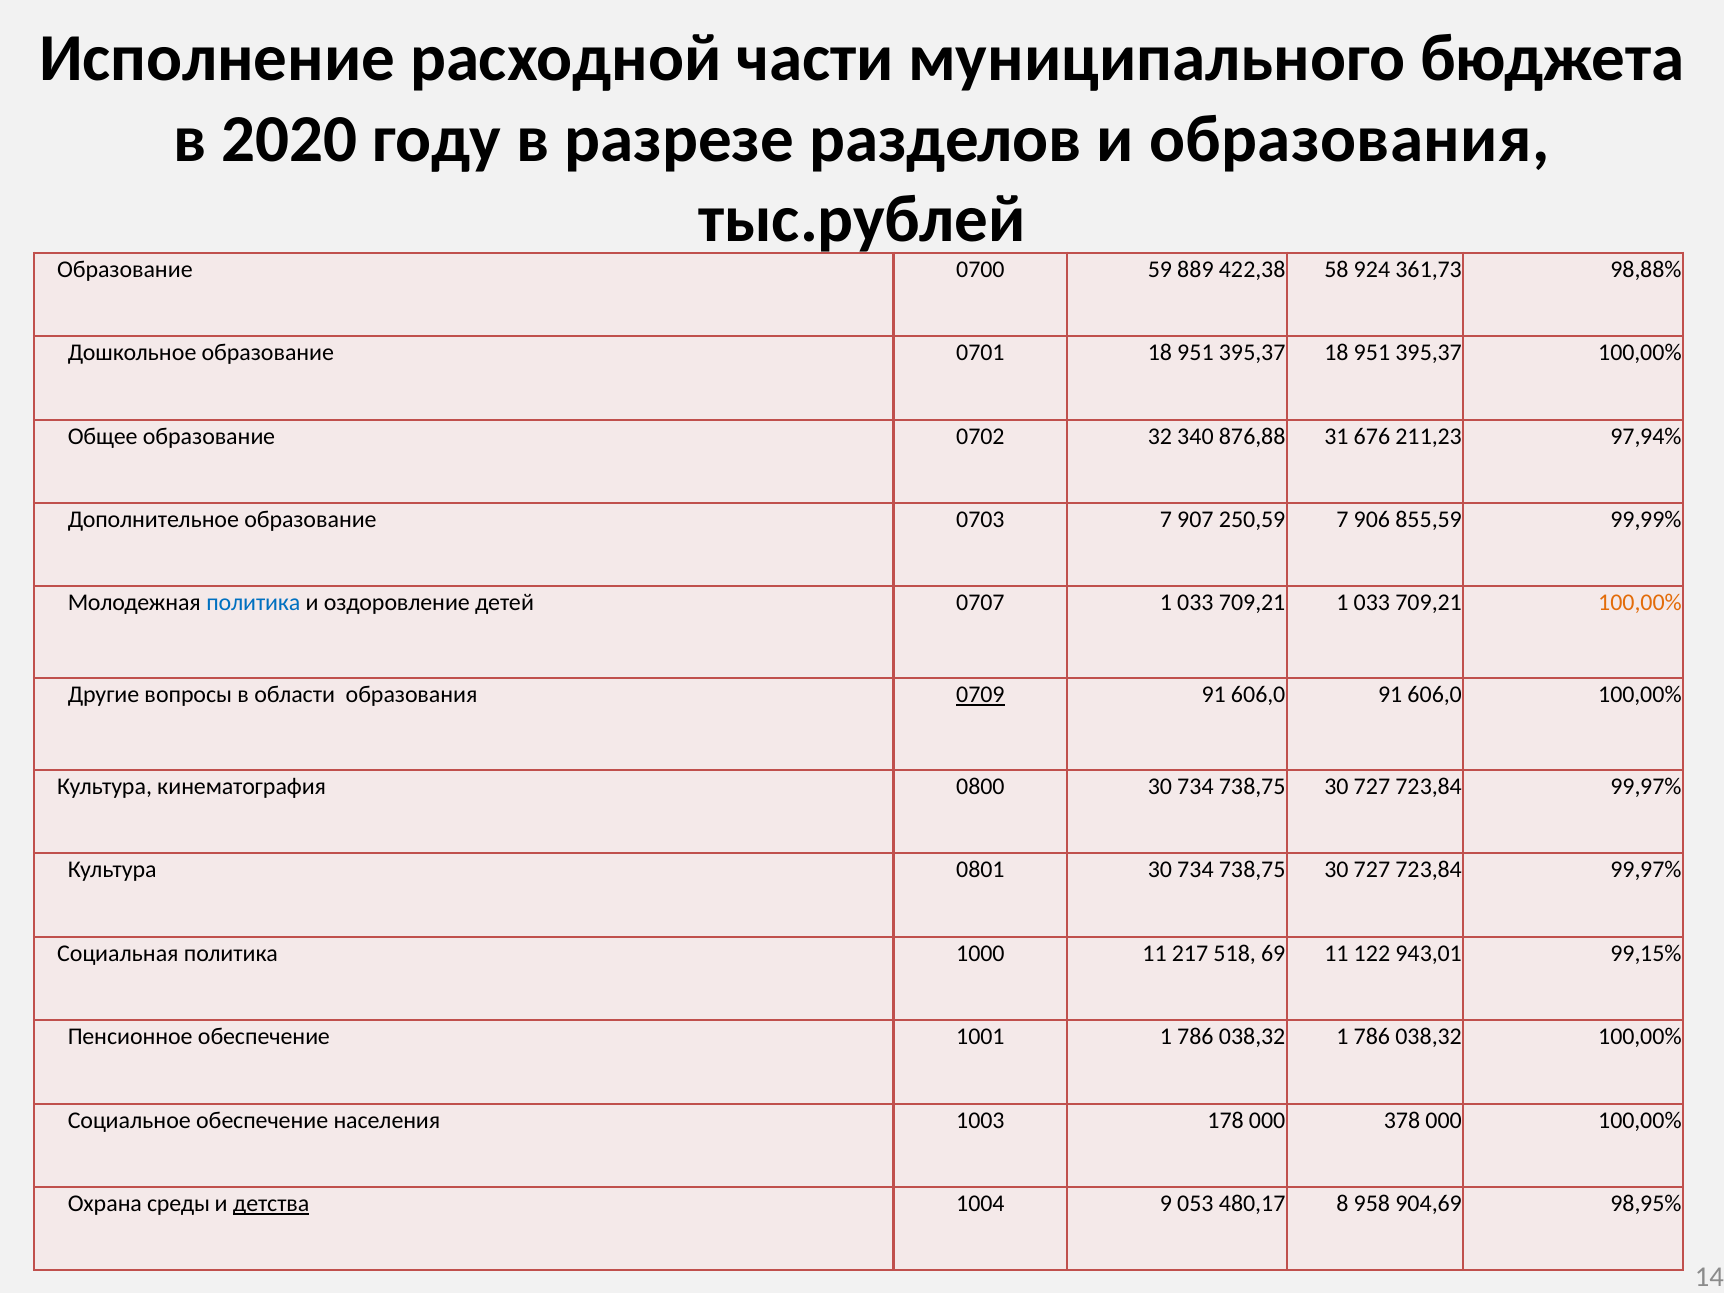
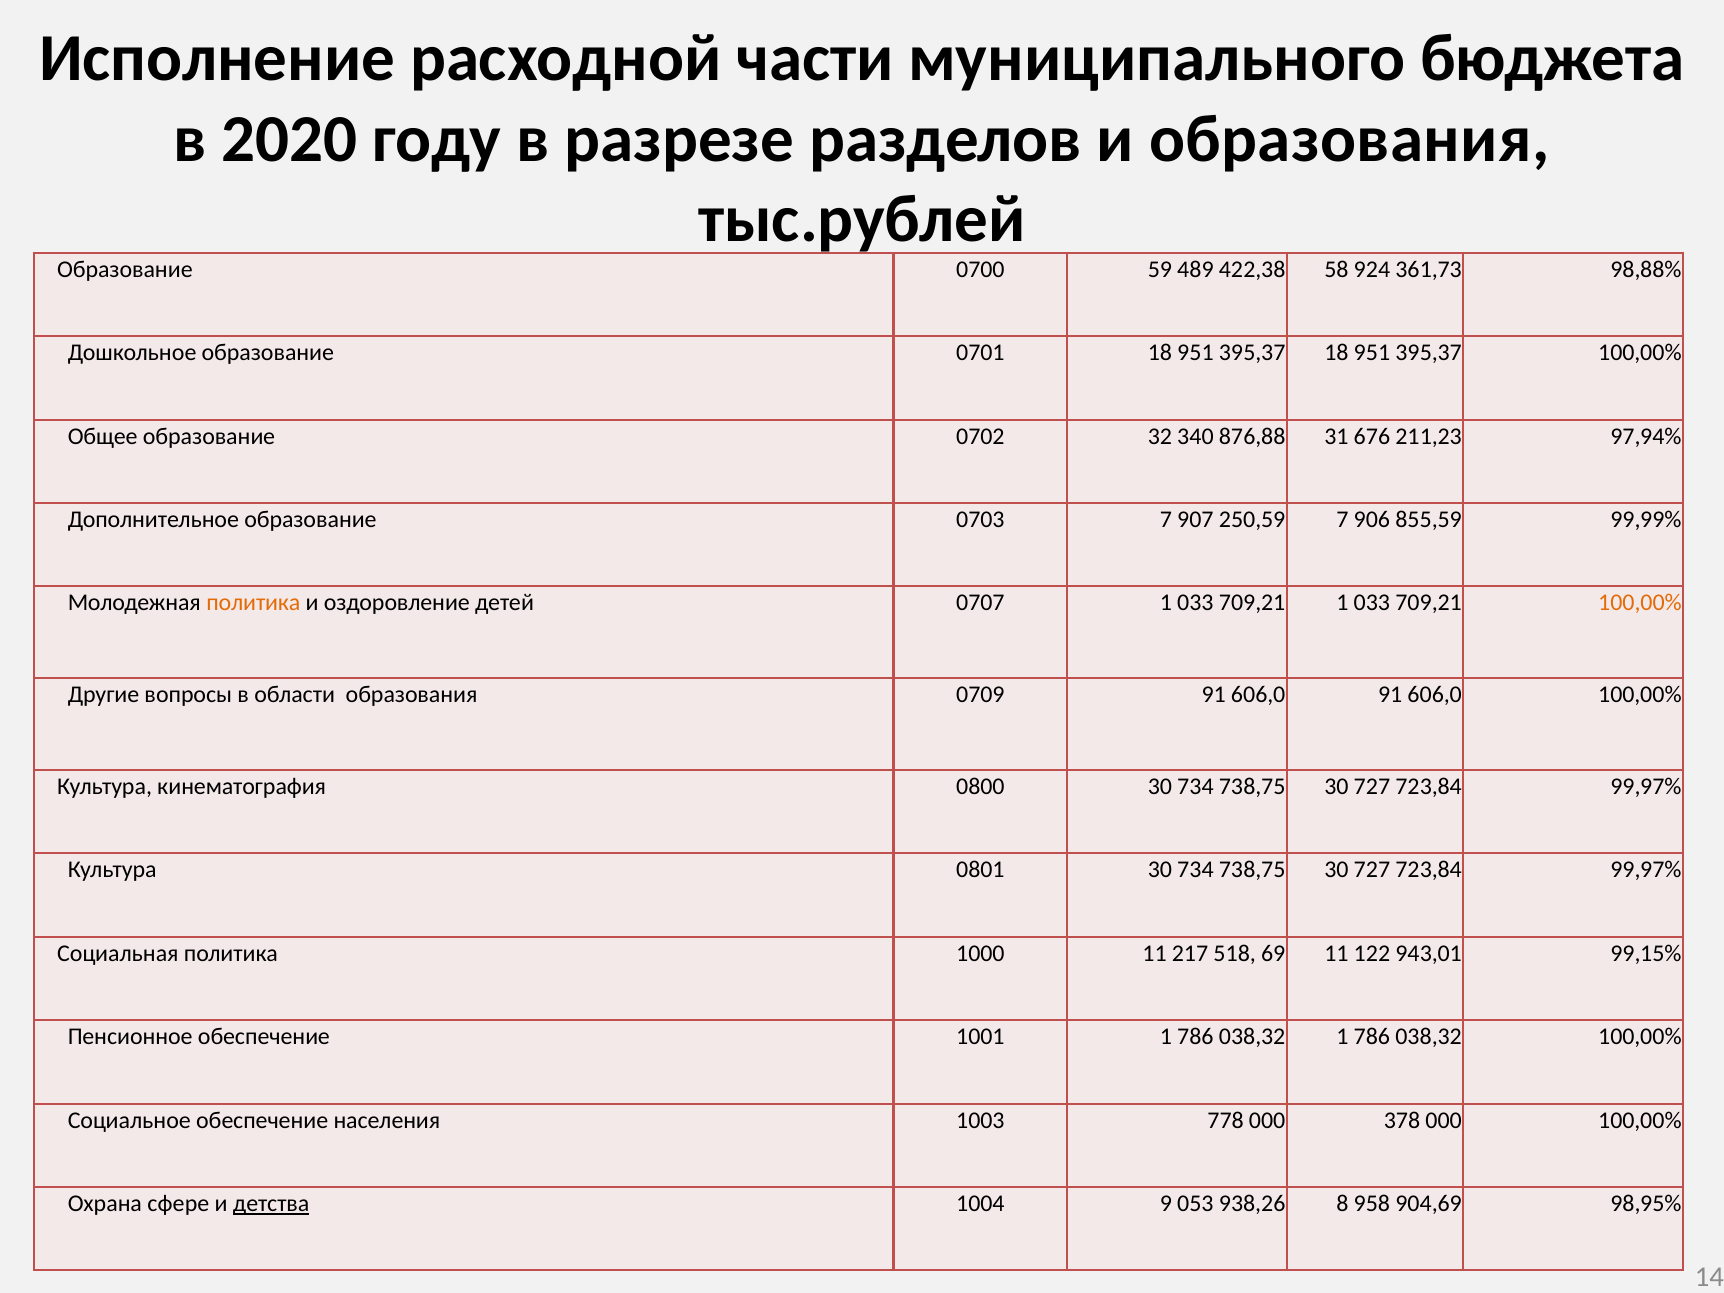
889: 889 -> 489
политика at (253, 603) colour: blue -> orange
0709 underline: present -> none
178: 178 -> 778
среды: среды -> сфере
480,17: 480,17 -> 938,26
